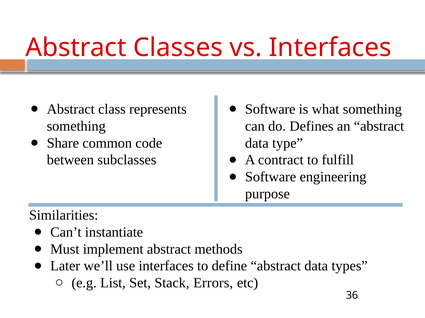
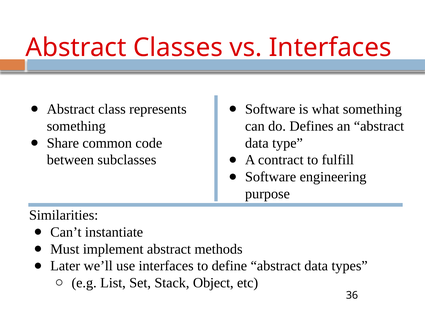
Errors: Errors -> Object
